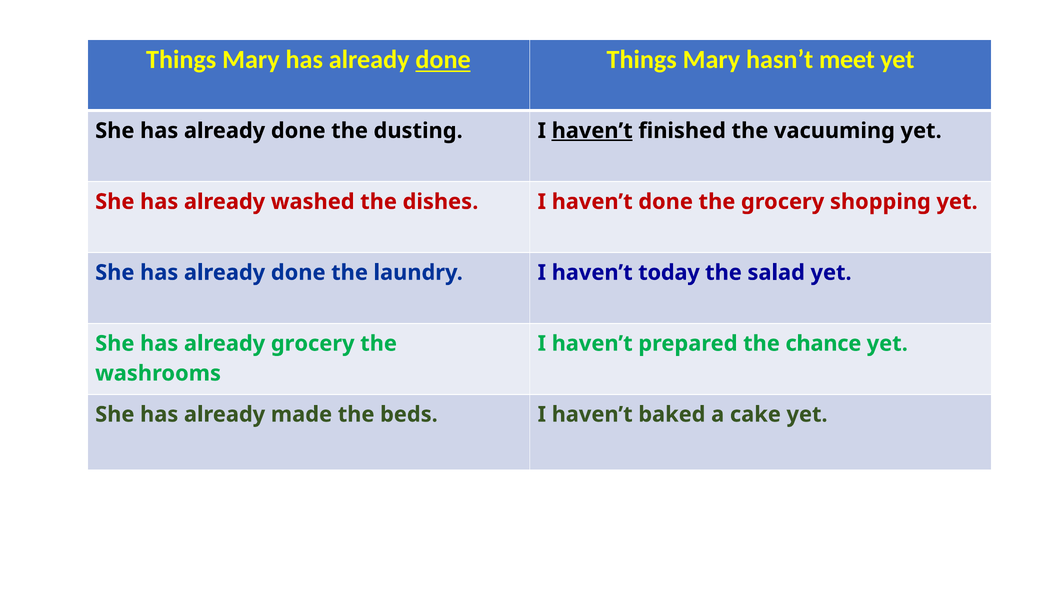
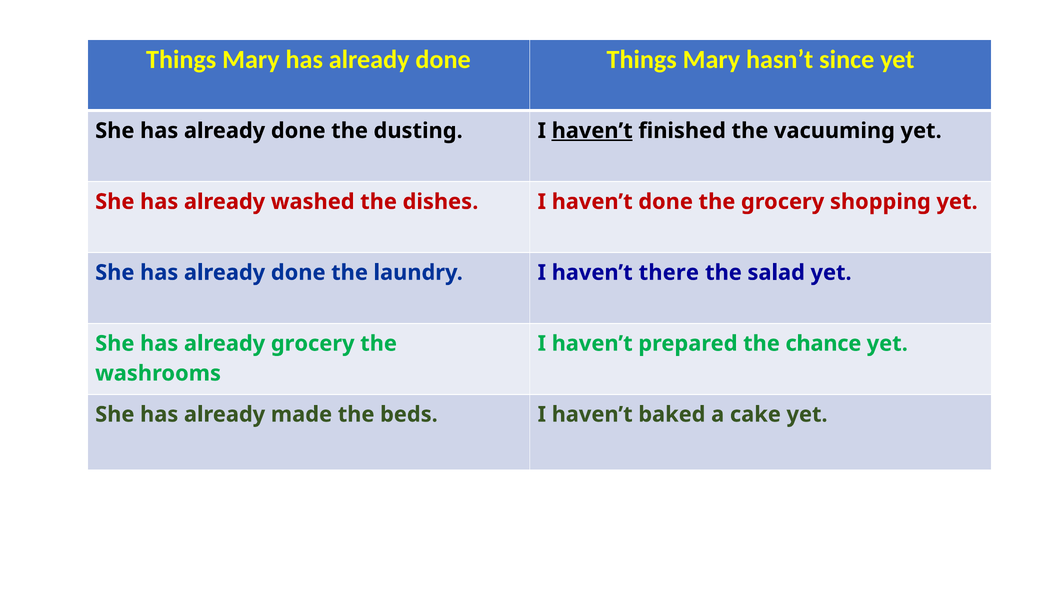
done at (443, 60) underline: present -> none
meet: meet -> since
today: today -> there
